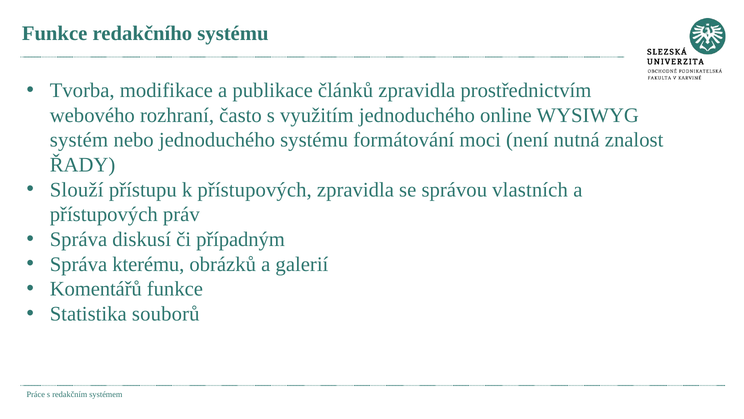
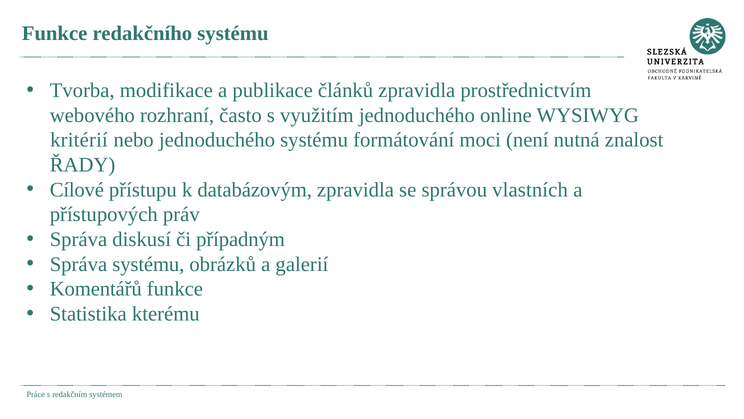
systém: systém -> kritérií
Slouží: Slouží -> Cílové
k přístupových: přístupových -> databázovým
Správa kterému: kterému -> systému
souborů: souborů -> kterému
